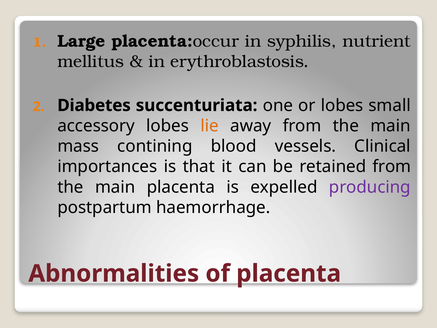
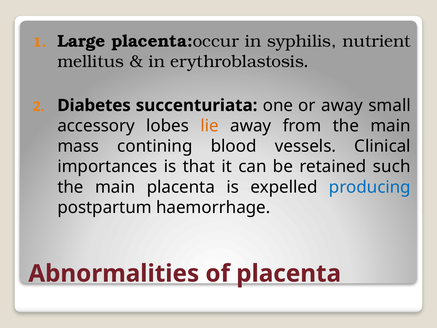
or lobes: lobes -> away
retained from: from -> such
producing colour: purple -> blue
